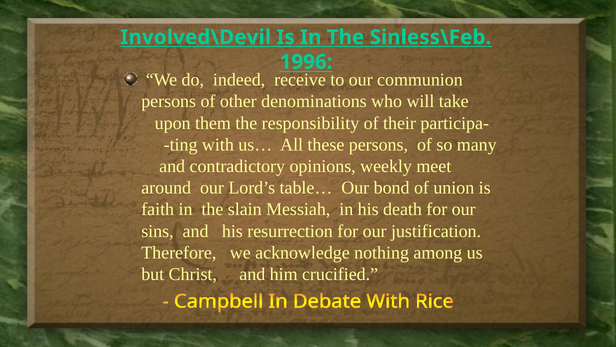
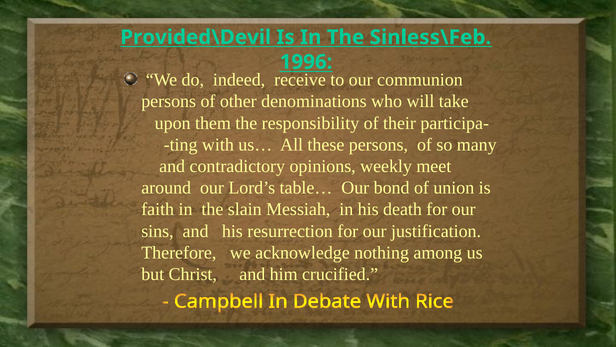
Involved\Devil: Involved\Devil -> Provided\Devil
